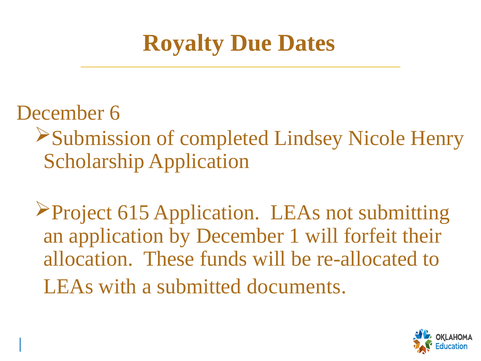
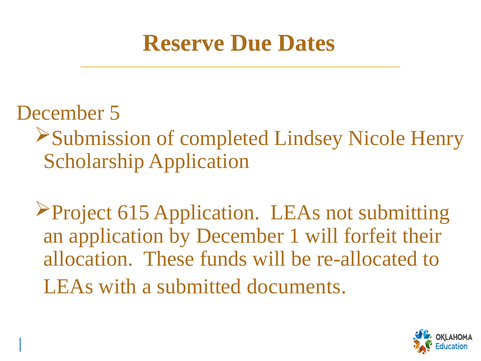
Royalty: Royalty -> Reserve
6: 6 -> 5
